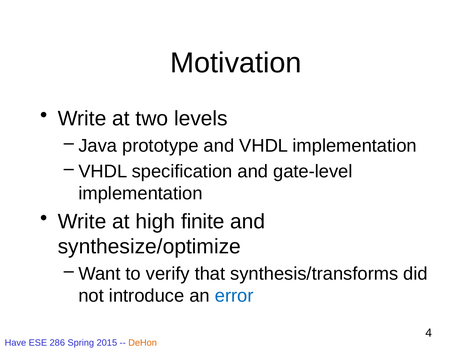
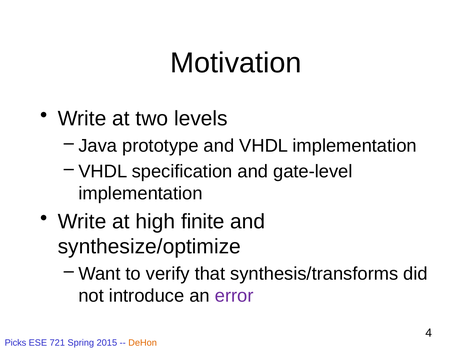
error colour: blue -> purple
Have: Have -> Picks
286: 286 -> 721
